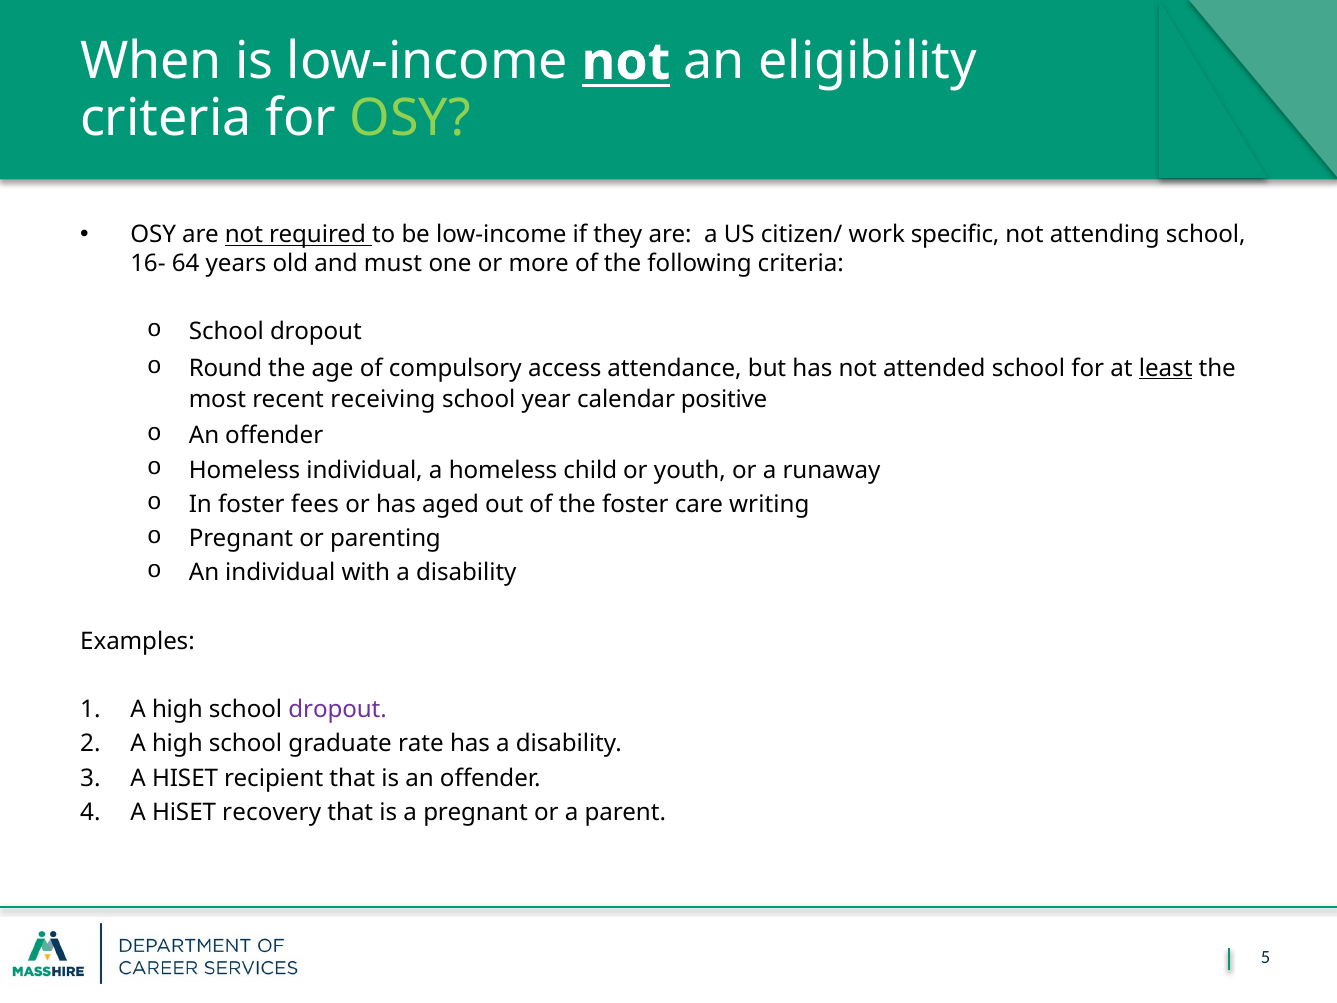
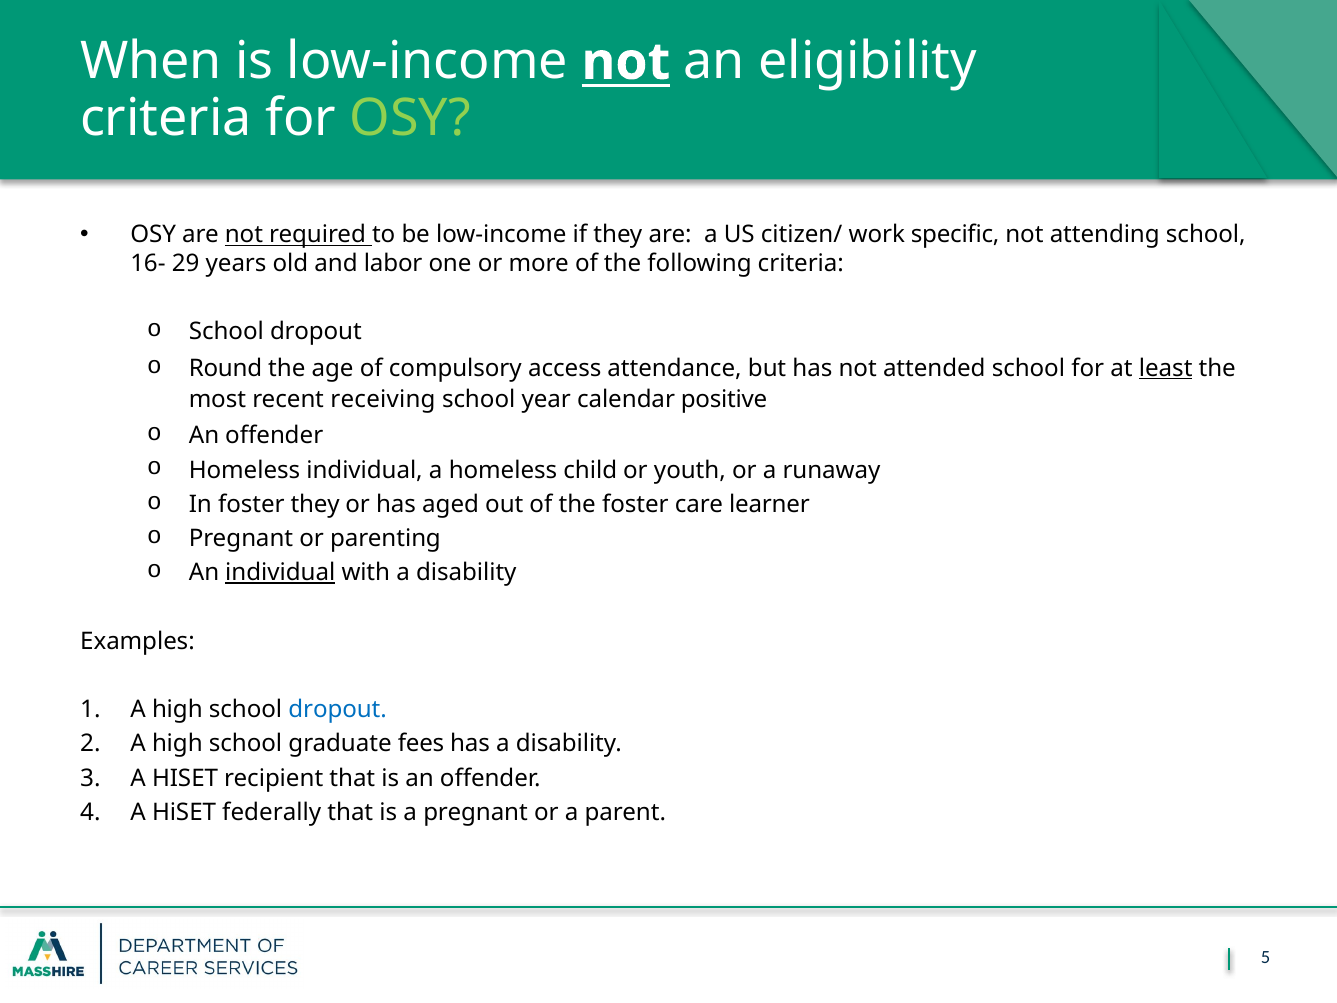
64: 64 -> 29
must: must -> labor
foster fees: fees -> they
writing: writing -> learner
individual at (280, 573) underline: none -> present
dropout at (338, 710) colour: purple -> blue
rate: rate -> fees
recovery: recovery -> federally
